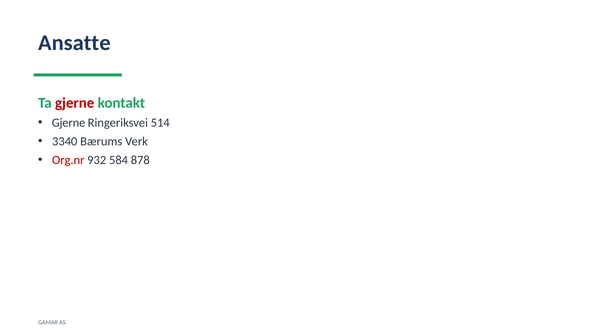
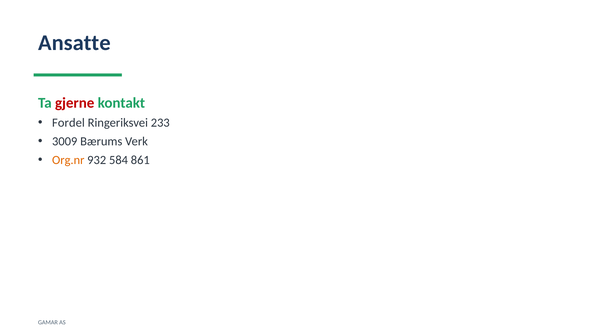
Gjerne at (69, 123): Gjerne -> Fordel
514: 514 -> 233
3340: 3340 -> 3009
Org.nr colour: red -> orange
878: 878 -> 861
